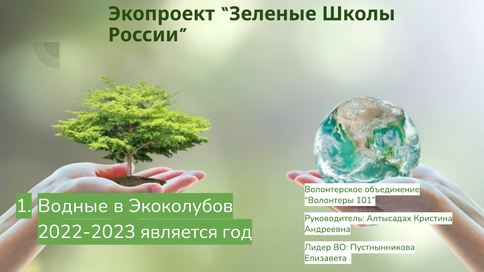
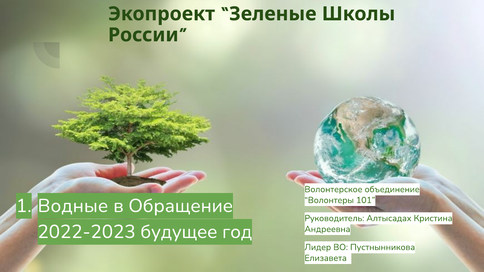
Экоколубов: Экоколубов -> Обращение
является: является -> будущее
